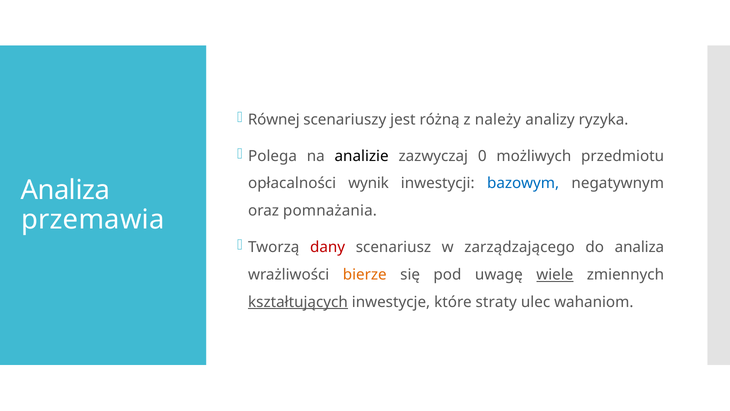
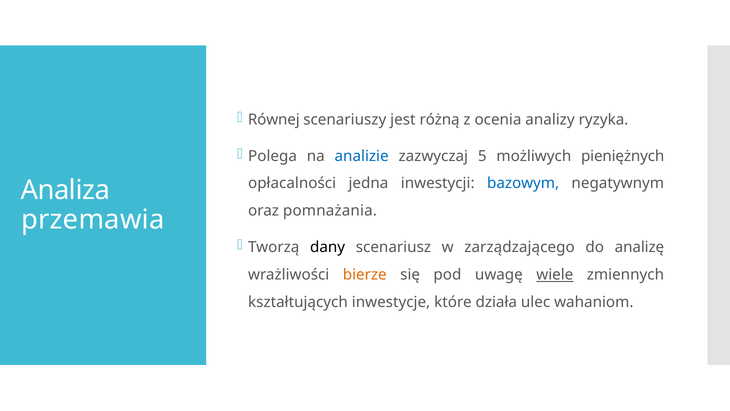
należy: należy -> ocenia
analizie colour: black -> blue
0: 0 -> 5
przedmiotu: przedmiotu -> pieniężnych
wynik: wynik -> jedna
dany colour: red -> black
do analiza: analiza -> analizę
kształtujących underline: present -> none
straty: straty -> działa
